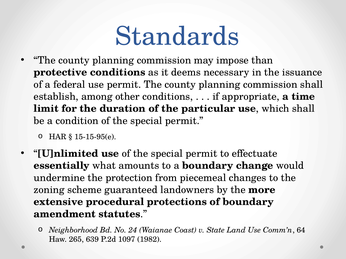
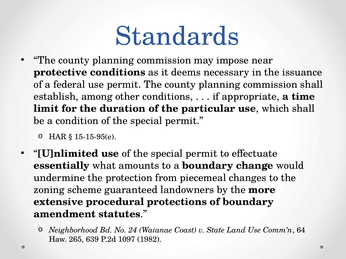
than: than -> near
